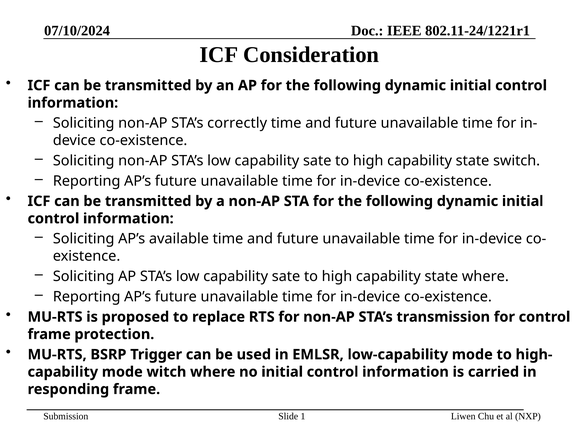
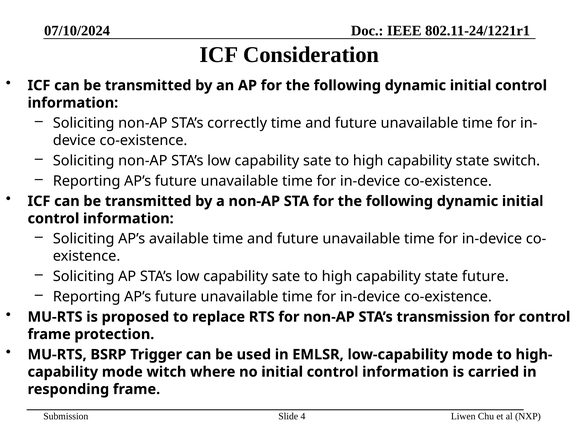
state where: where -> future
1: 1 -> 4
